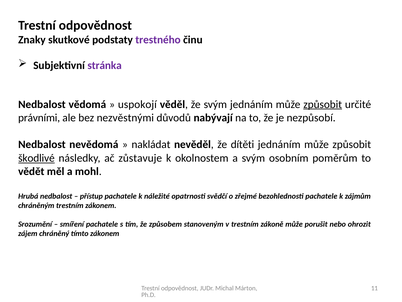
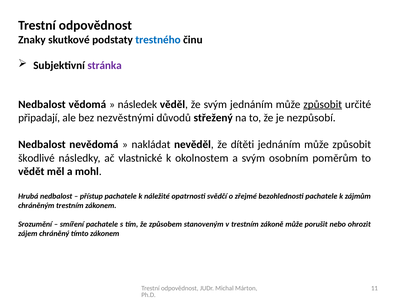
trestného colour: purple -> blue
uspokojí: uspokojí -> následek
právními: právními -> připadají
nabývají: nabývají -> střežený
škodlivé underline: present -> none
zůstavuje: zůstavuje -> vlastnické
